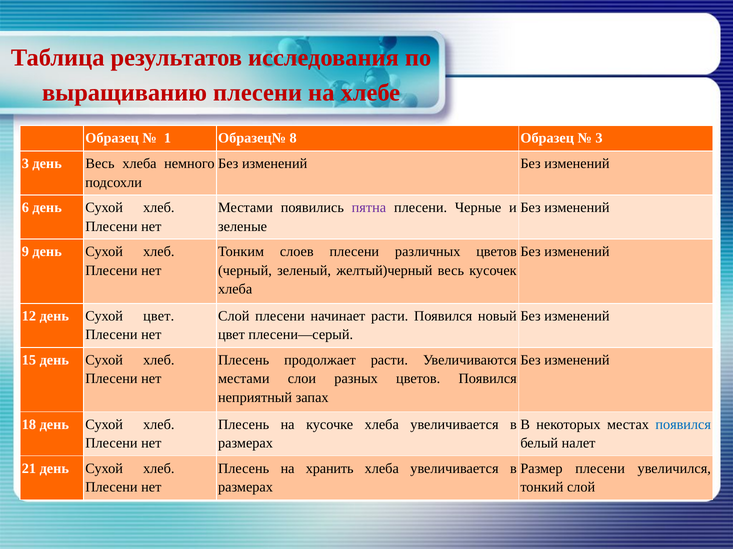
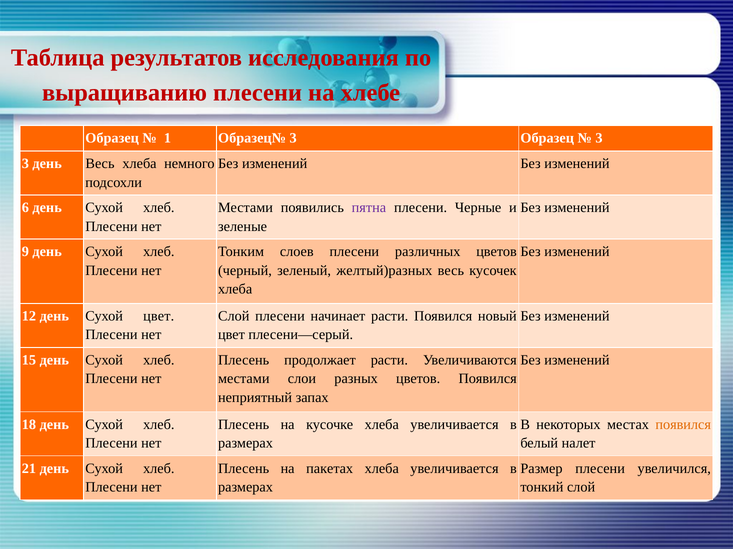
Образец№ 8: 8 -> 3
желтый)черный: желтый)черный -> желтый)разных
появился at (683, 425) colour: blue -> orange
хранить: хранить -> пакетах
